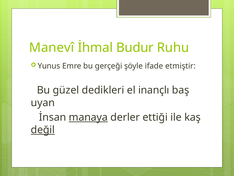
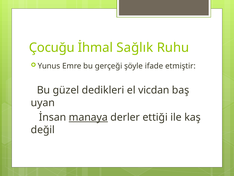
Manevî: Manevî -> Çocuğu
Budur: Budur -> Sağlık
inançlı: inançlı -> vicdan
değil underline: present -> none
